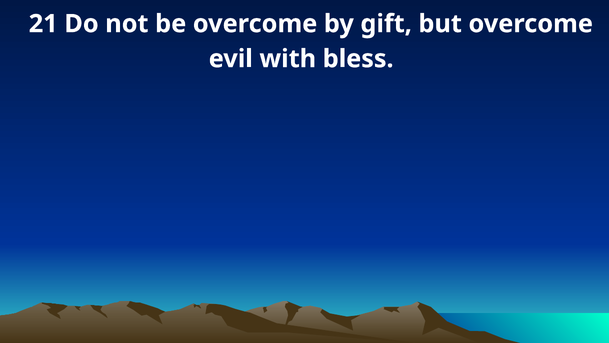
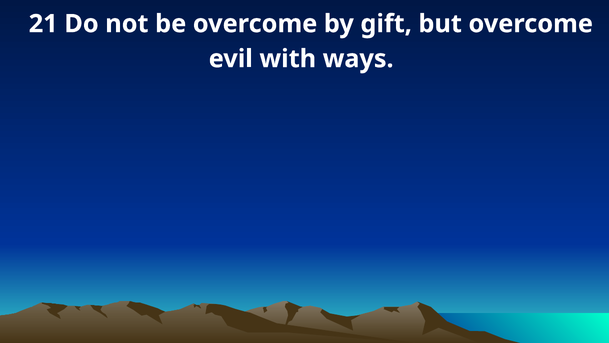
bless: bless -> ways
